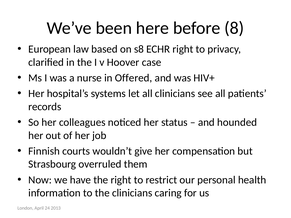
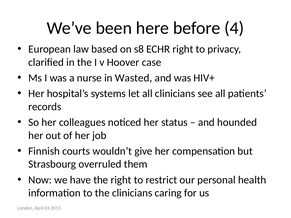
8: 8 -> 4
Offered: Offered -> Wasted
